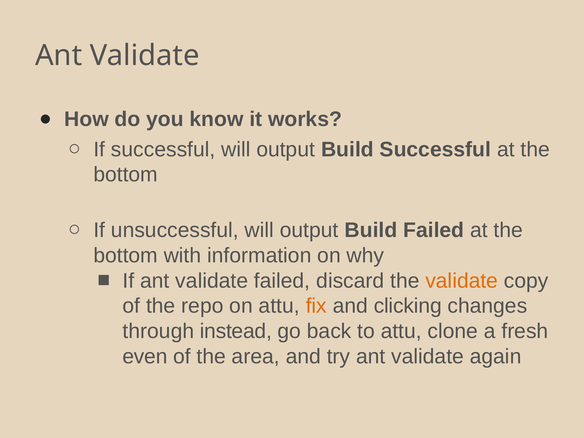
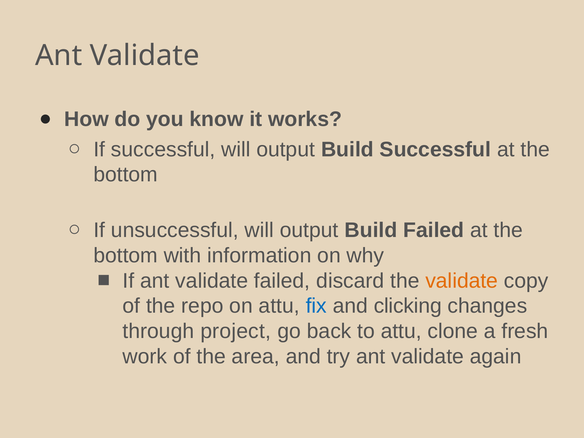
fix colour: orange -> blue
instead: instead -> project
even: even -> work
